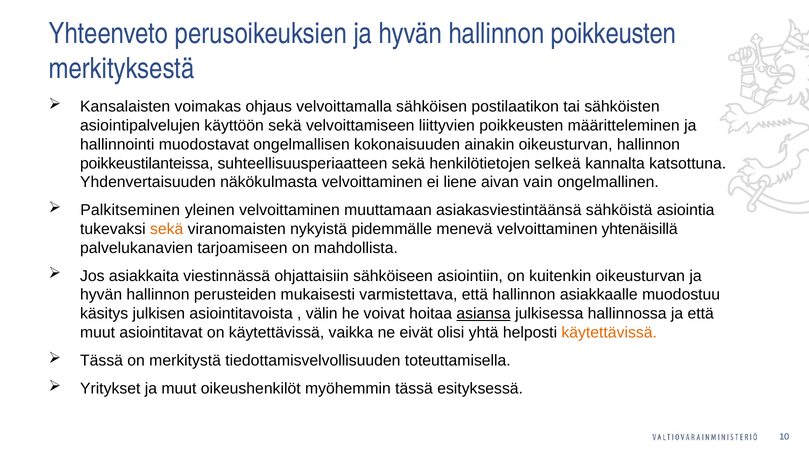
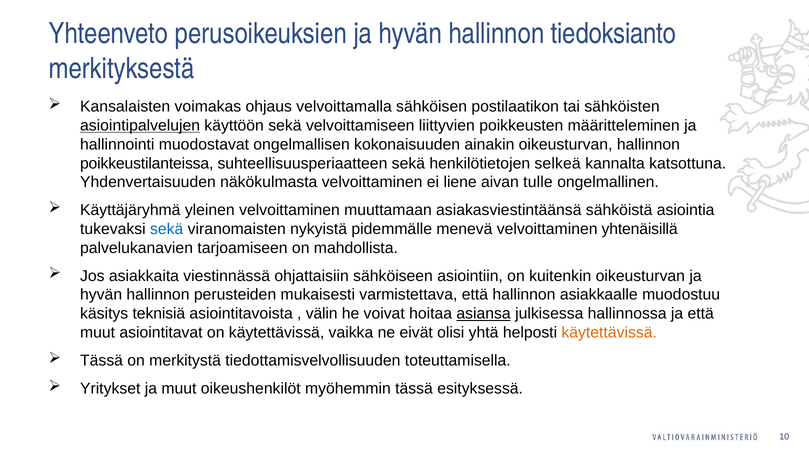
hallinnon poikkeusten: poikkeusten -> tiedoksianto
asiointipalvelujen underline: none -> present
vain: vain -> tulle
Palkitseminen: Palkitseminen -> Käyttäjäryhmä
sekä at (167, 229) colour: orange -> blue
julkisen: julkisen -> teknisiä
